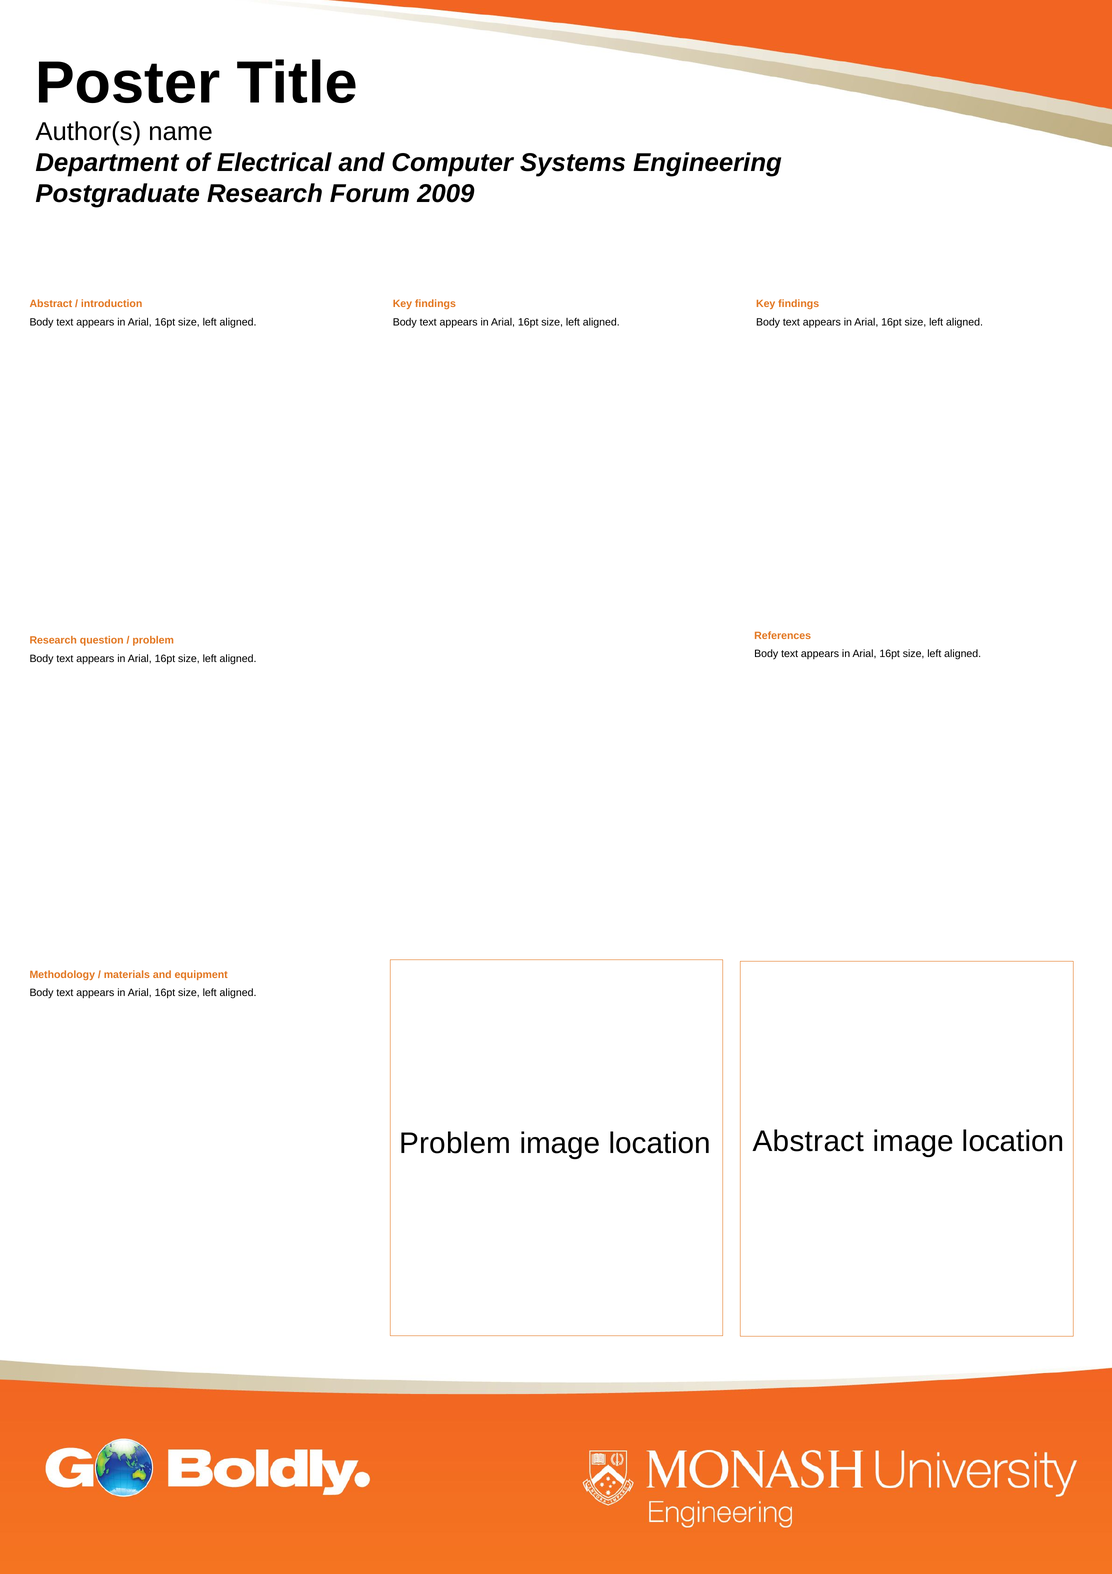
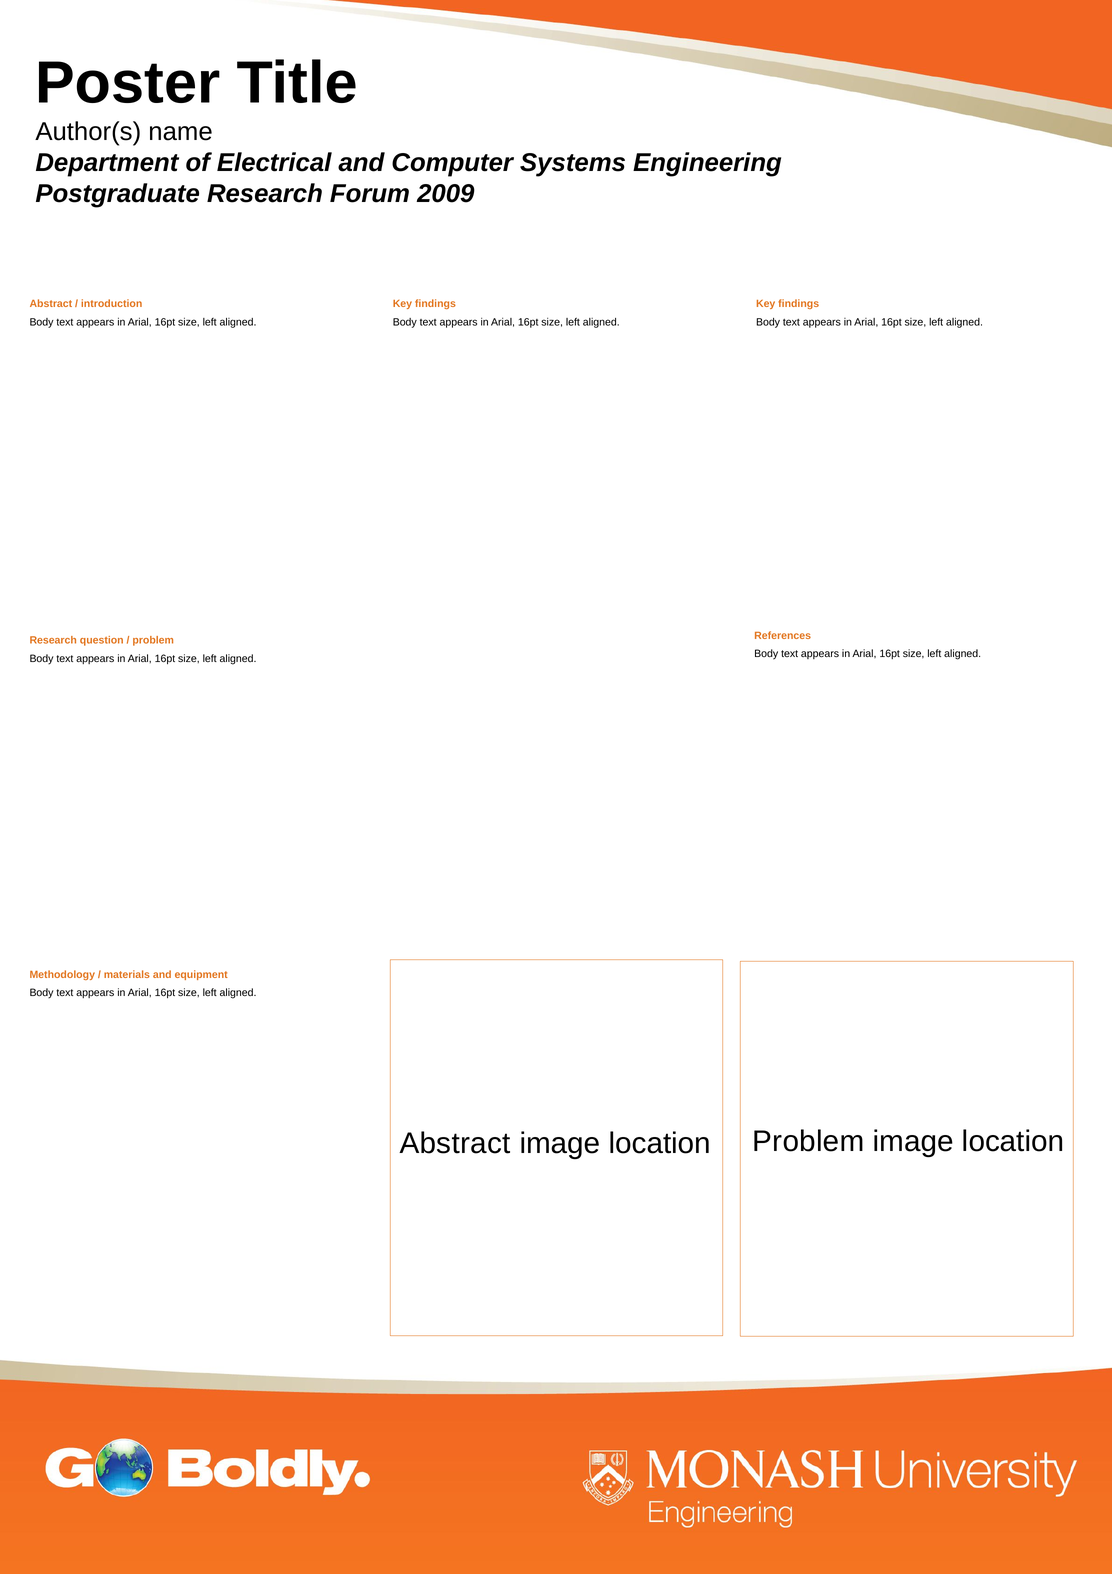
Problem at (455, 1144): Problem -> Abstract
location Abstract: Abstract -> Problem
